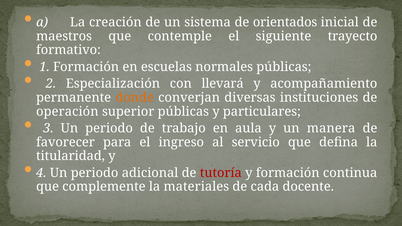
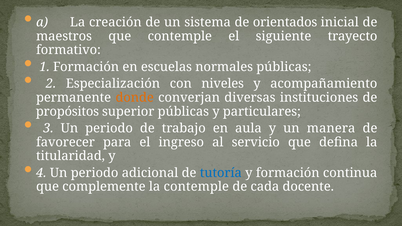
llevará: llevará -> niveles
operación: operación -> propósitos
tutoría colour: red -> blue
la materiales: materiales -> contemple
